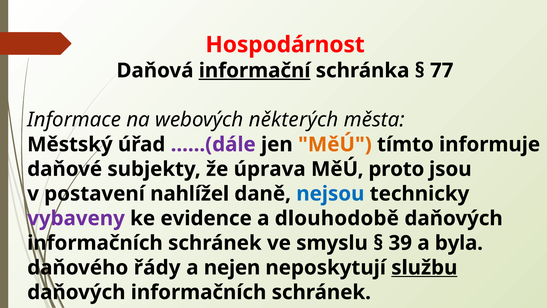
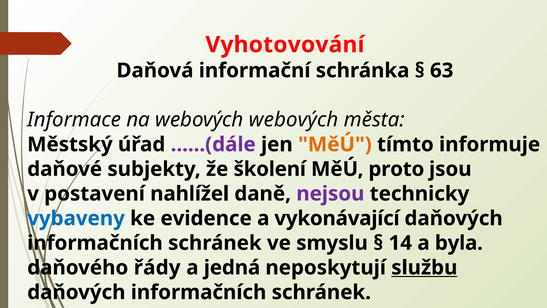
Hospodárnost: Hospodárnost -> Vyhotovování
informační underline: present -> none
77: 77 -> 63
webových některých: některých -> webových
úprava: úprava -> školení
nejsou colour: blue -> purple
vybaveny colour: purple -> blue
dlouhodobě: dlouhodobě -> vykonávající
39: 39 -> 14
nejen: nejen -> jedná
